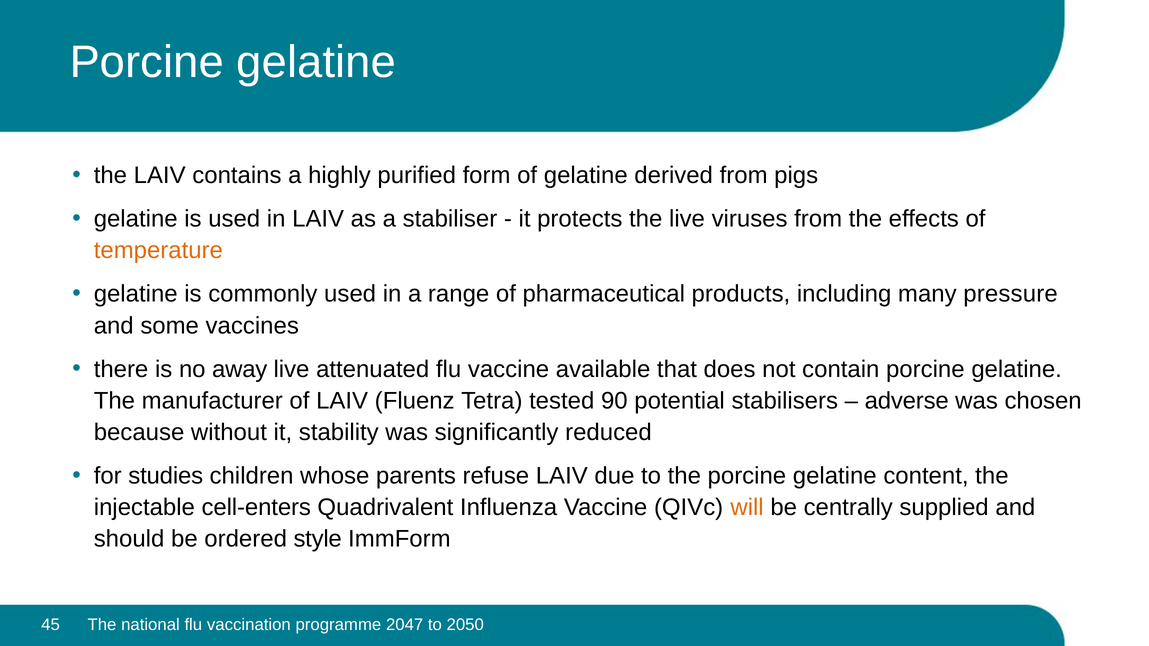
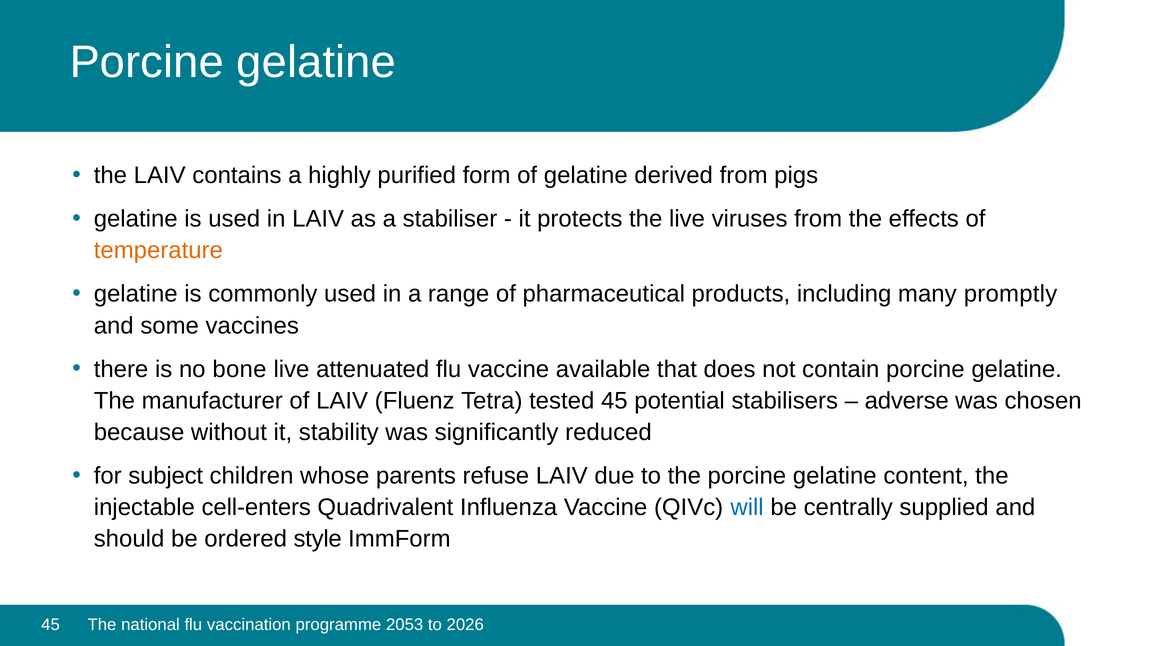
pressure: pressure -> promptly
away: away -> bone
tested 90: 90 -> 45
studies: studies -> subject
will colour: orange -> blue
2047: 2047 -> 2053
2050: 2050 -> 2026
